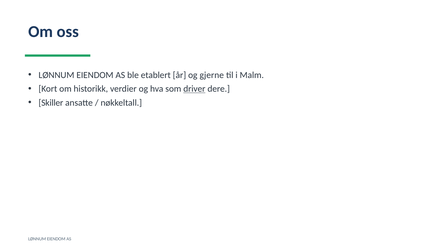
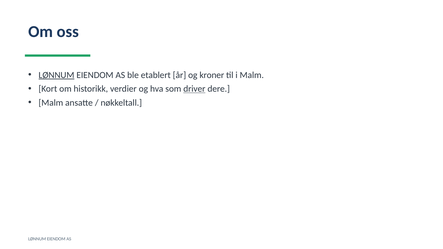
LØNNUM at (56, 75) underline: none -> present
gjerne: gjerne -> kroner
Skiller at (51, 103): Skiller -> Malm
